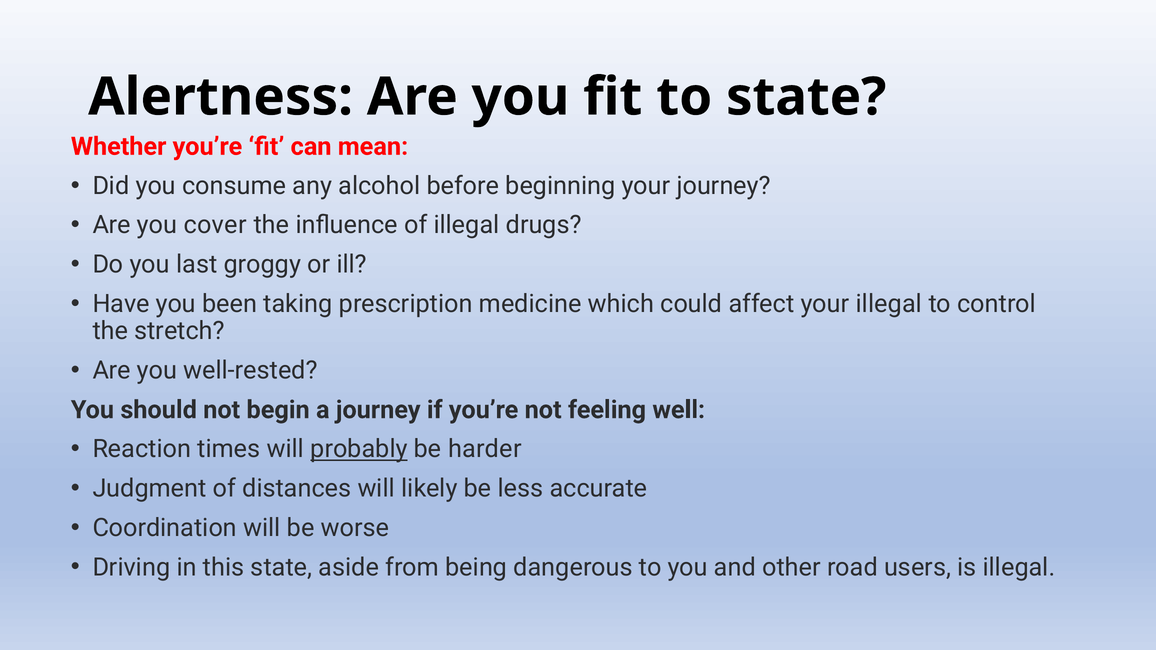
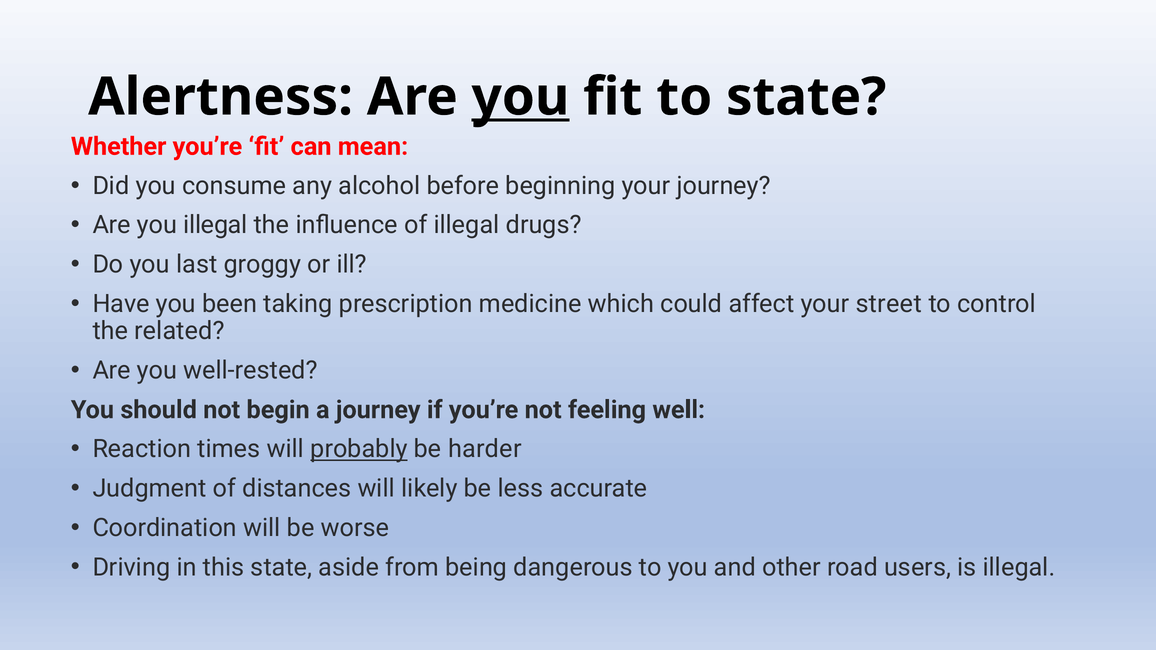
you at (520, 97) underline: none -> present
you cover: cover -> illegal
your illegal: illegal -> street
stretch: stretch -> related
